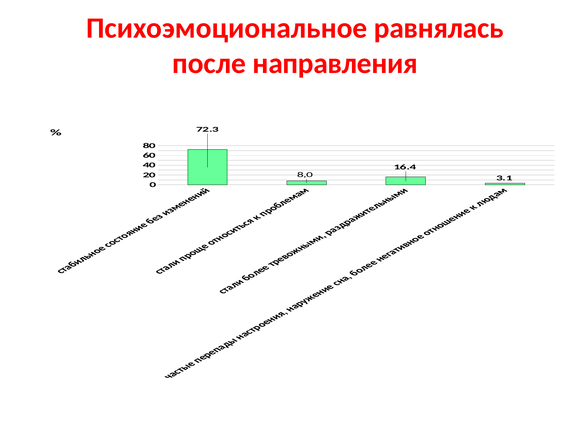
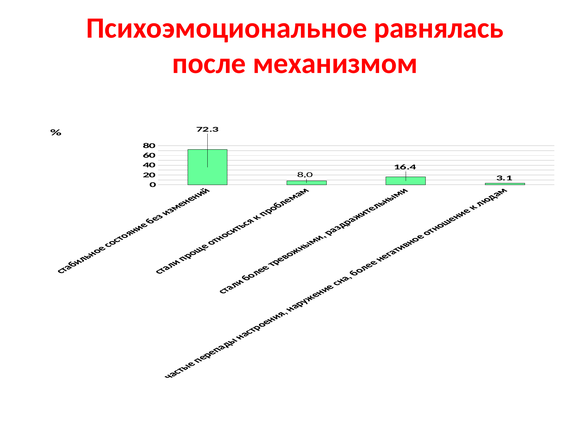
направления: направления -> механизмом
